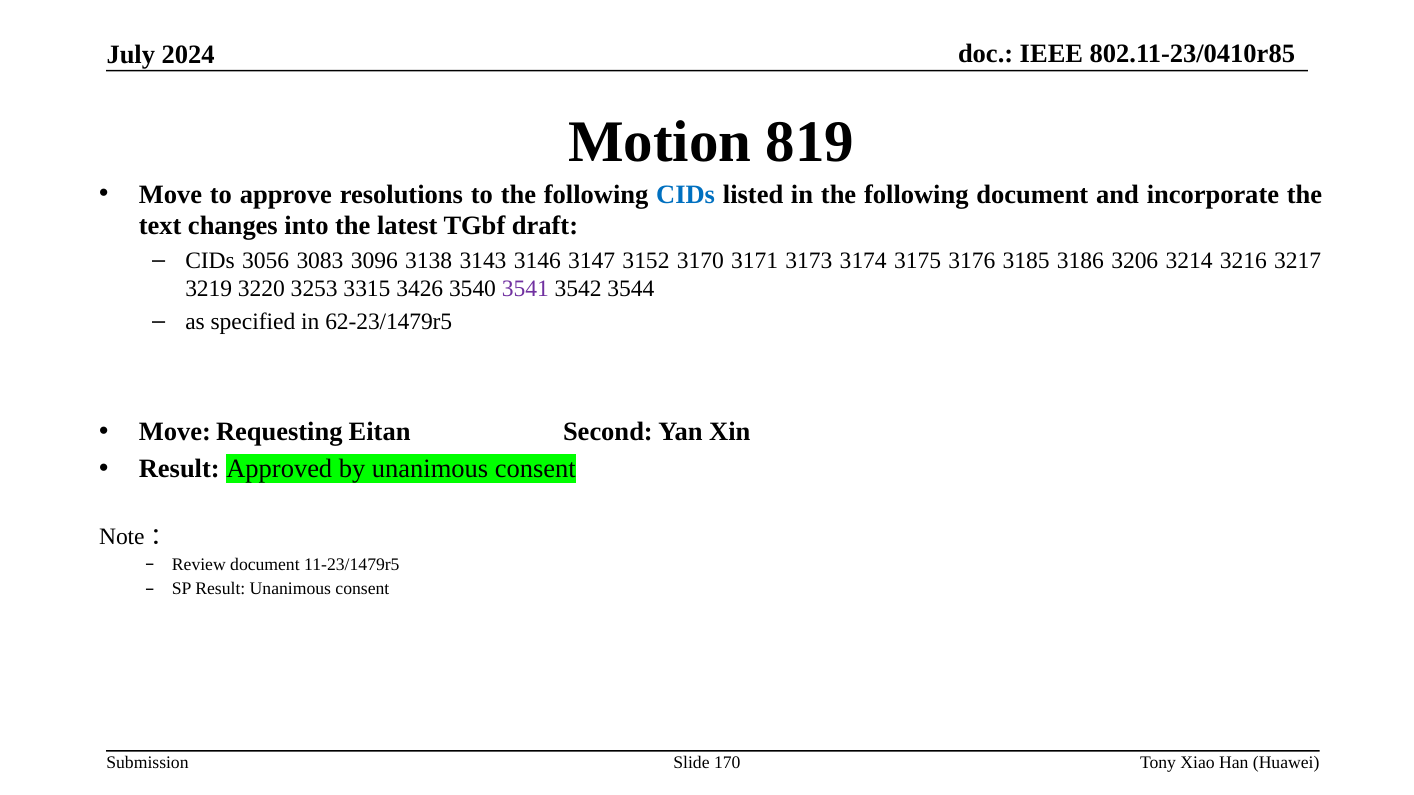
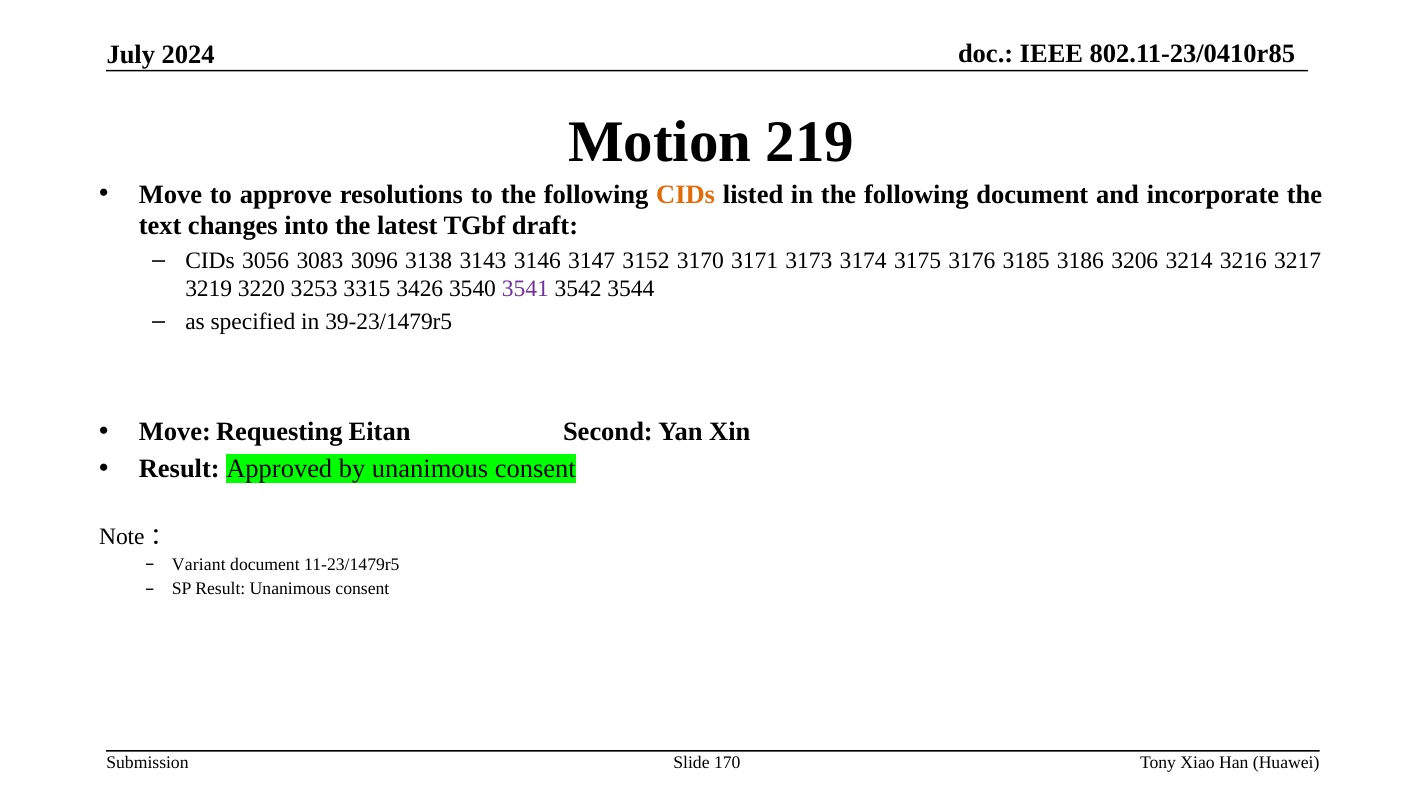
819: 819 -> 219
CIDs at (686, 195) colour: blue -> orange
62-23/1479r5: 62-23/1479r5 -> 39-23/1479r5
Review: Review -> Variant
